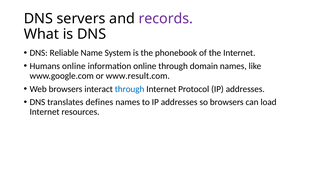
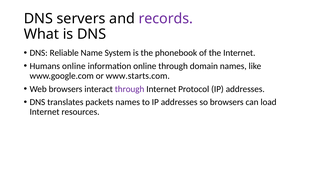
www.result.com: www.result.com -> www.starts.com
through at (130, 89) colour: blue -> purple
defines: defines -> packets
